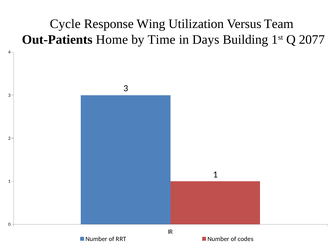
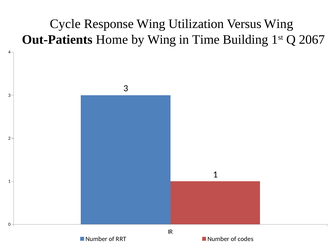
Versus Team: Team -> Wing
by Time: Time -> Wing
Days: Days -> Time
2077: 2077 -> 2067
